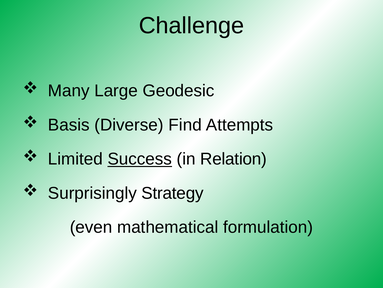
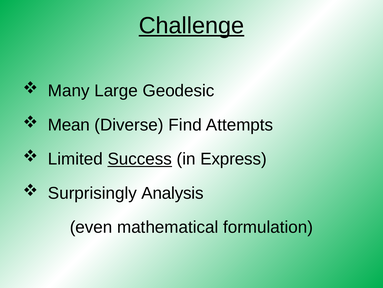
Challenge underline: none -> present
Basis: Basis -> Mean
Relation: Relation -> Express
Strategy: Strategy -> Analysis
